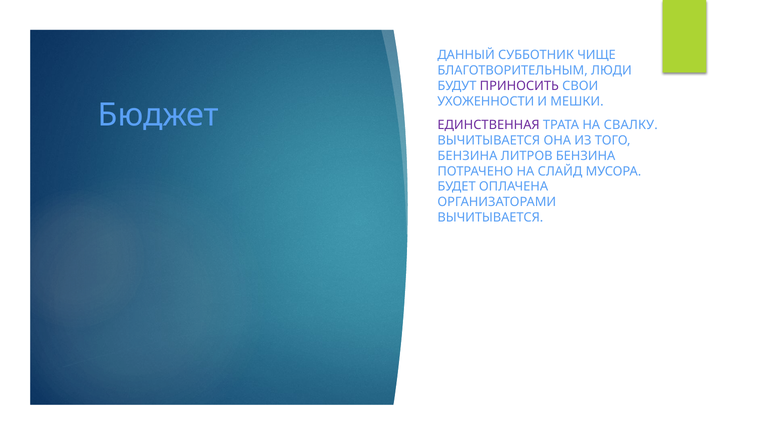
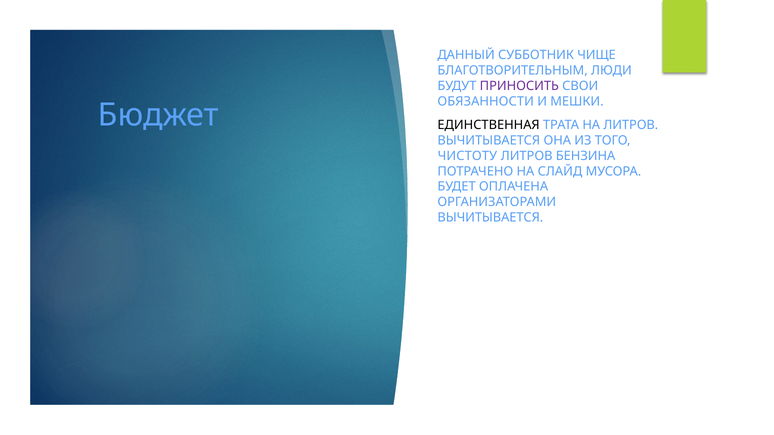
УХОЖЕННОСТИ: УХОЖЕННОСТИ -> ОБЯЗАННОСТИ
ЕДИНСТВЕННАЯ colour: purple -> black
НА СВАЛКУ: СВАЛКУ -> ЛИТРОВ
БЕНЗИНА at (467, 156): БЕНЗИНА -> ЧИСТОТУ
